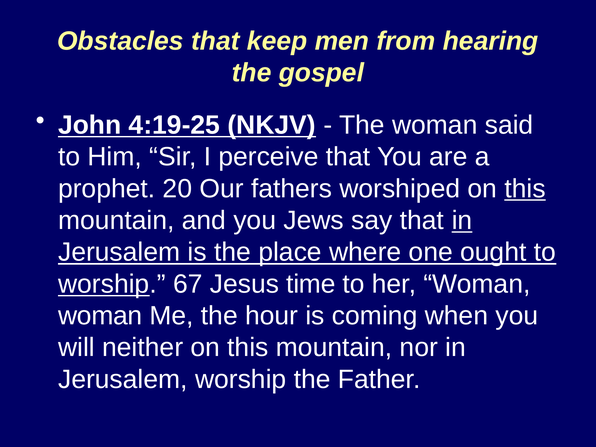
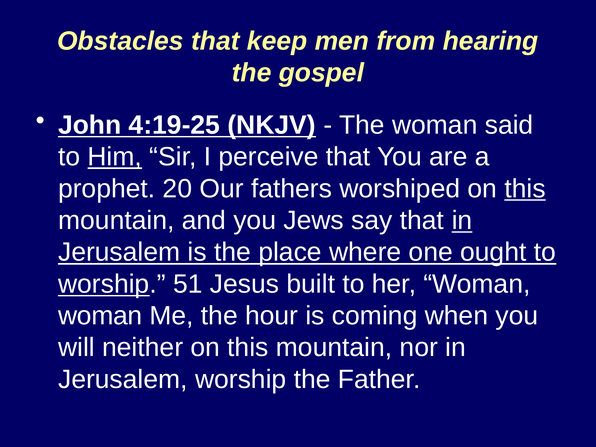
Him underline: none -> present
67: 67 -> 51
time: time -> built
